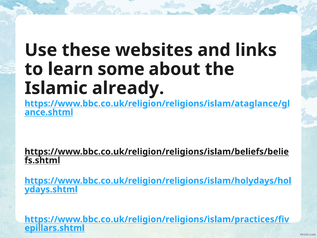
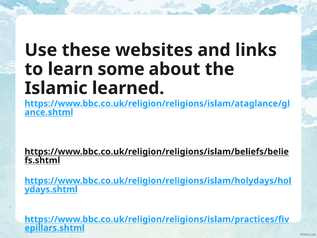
already: already -> learned
